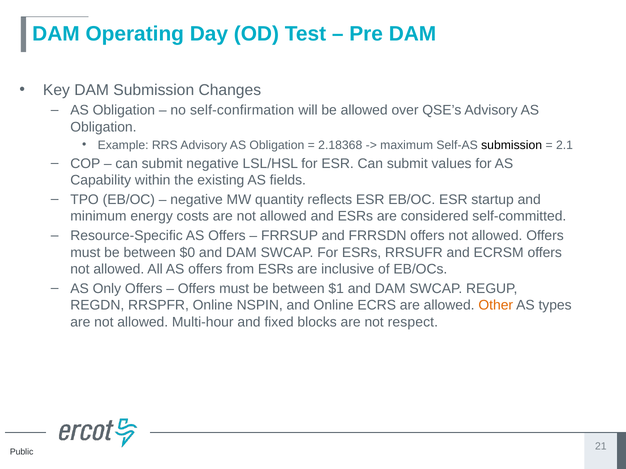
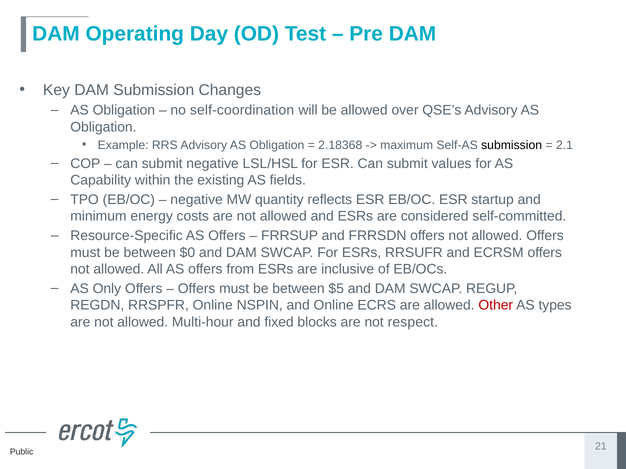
self-confirmation: self-confirmation -> self-coordination
$1: $1 -> $5
Other colour: orange -> red
